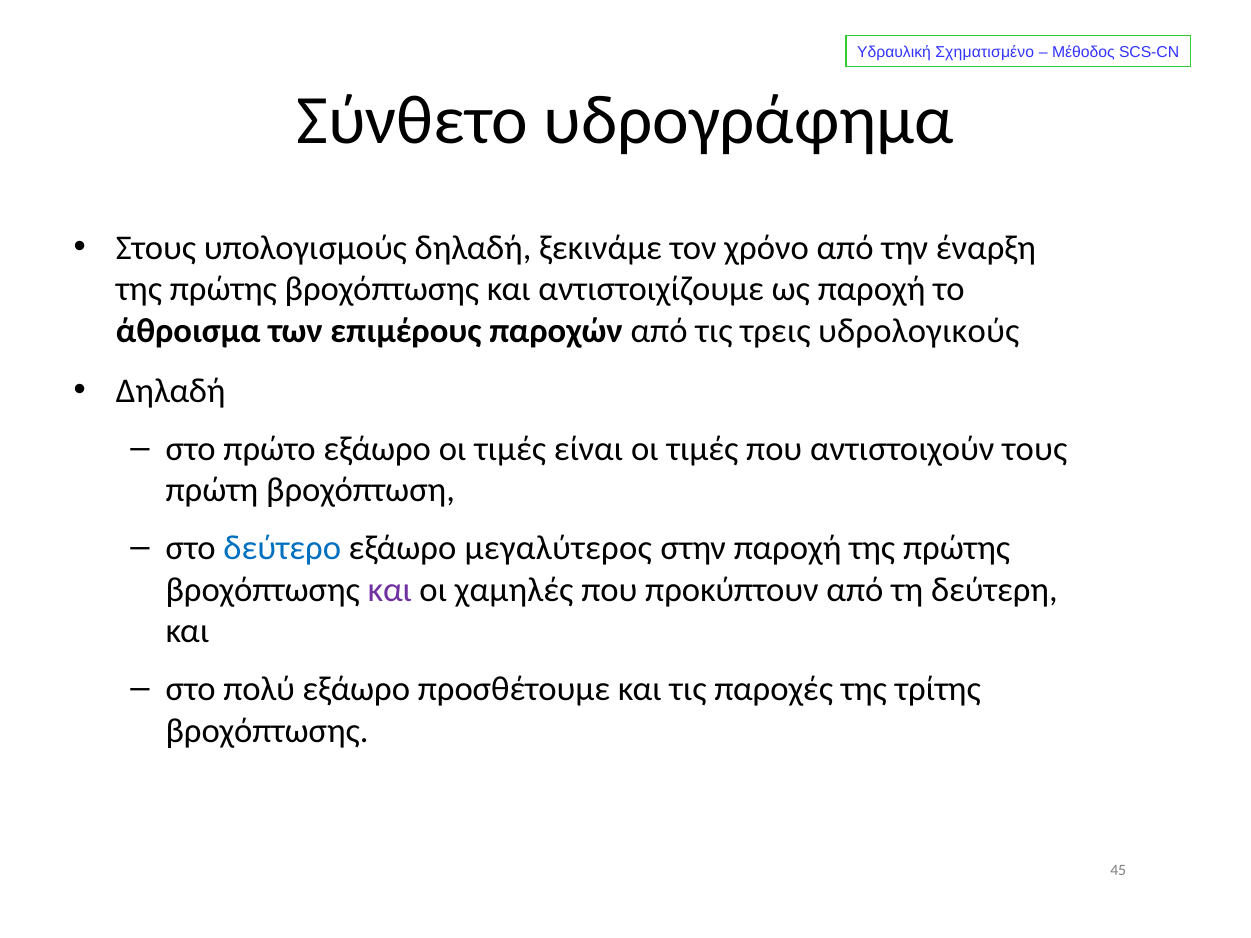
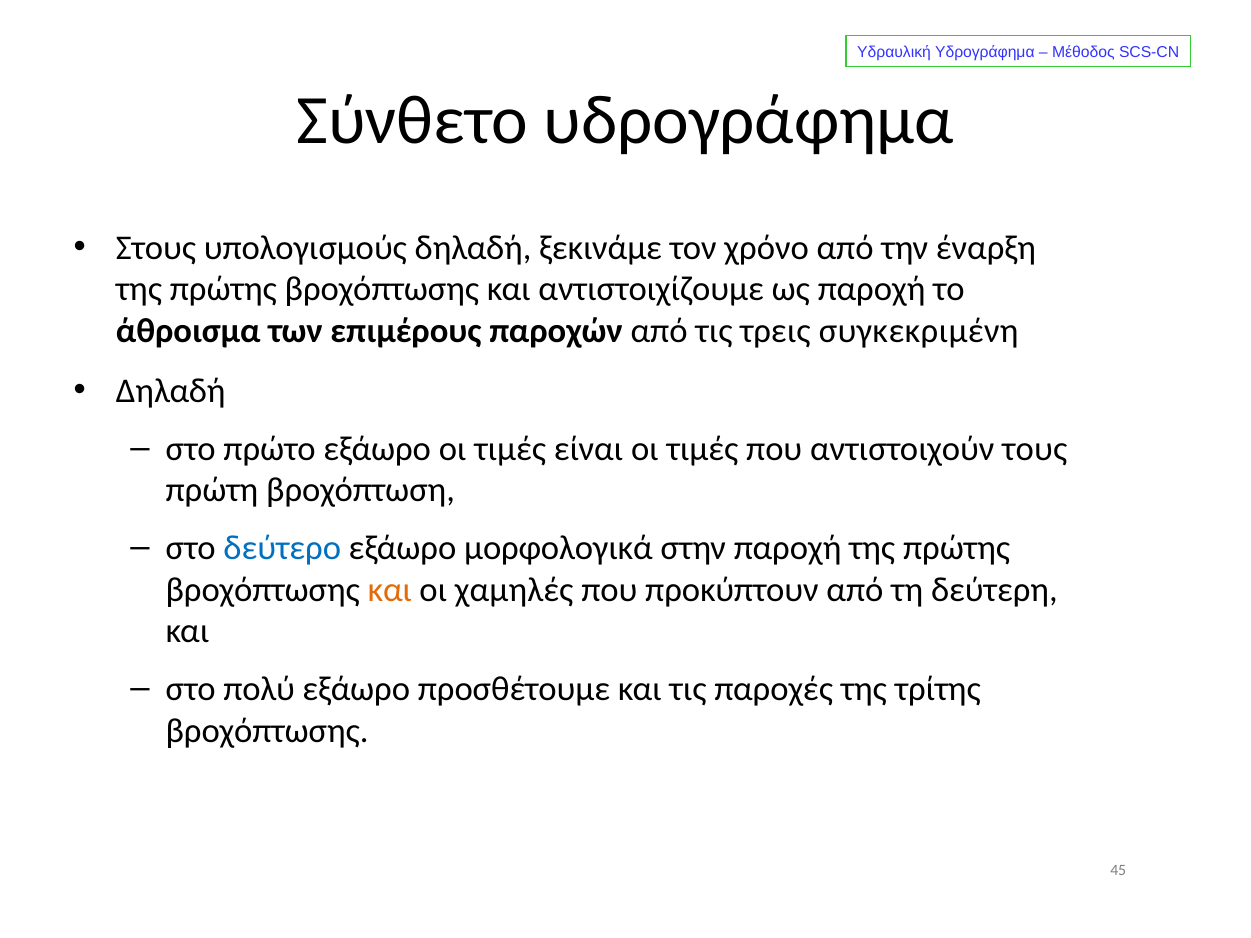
Υδραυλική Σχηματισμένο: Σχηματισμένο -> Υδρογράφημα
υδρολογικούς: υδρολογικούς -> συγκεκριμένη
μεγαλύτερος: μεγαλύτερος -> μορφολογικά
και at (390, 590) colour: purple -> orange
